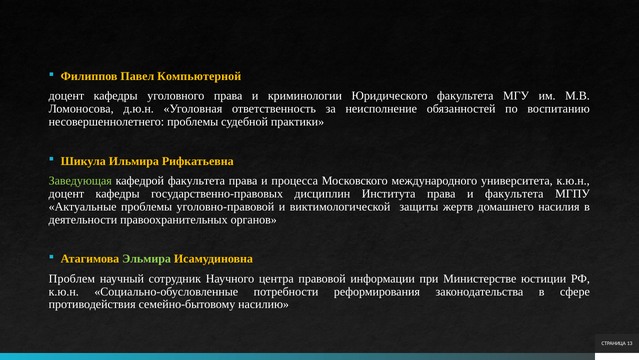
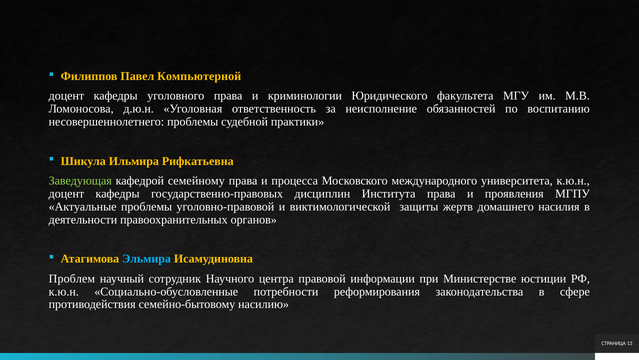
кафедрой факультета: факультета -> семейному
и факультета: факультета -> проявления
Эльмира colour: light green -> light blue
